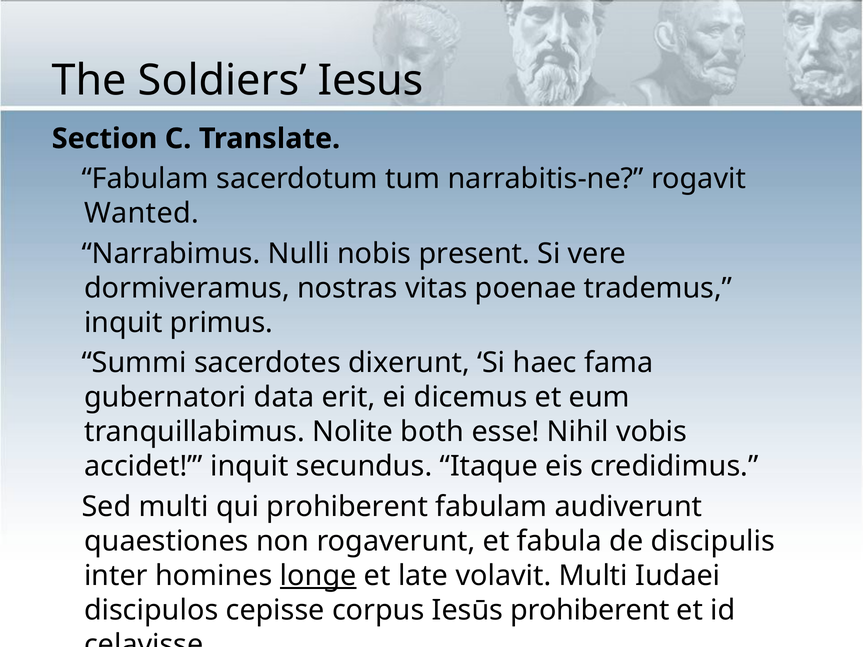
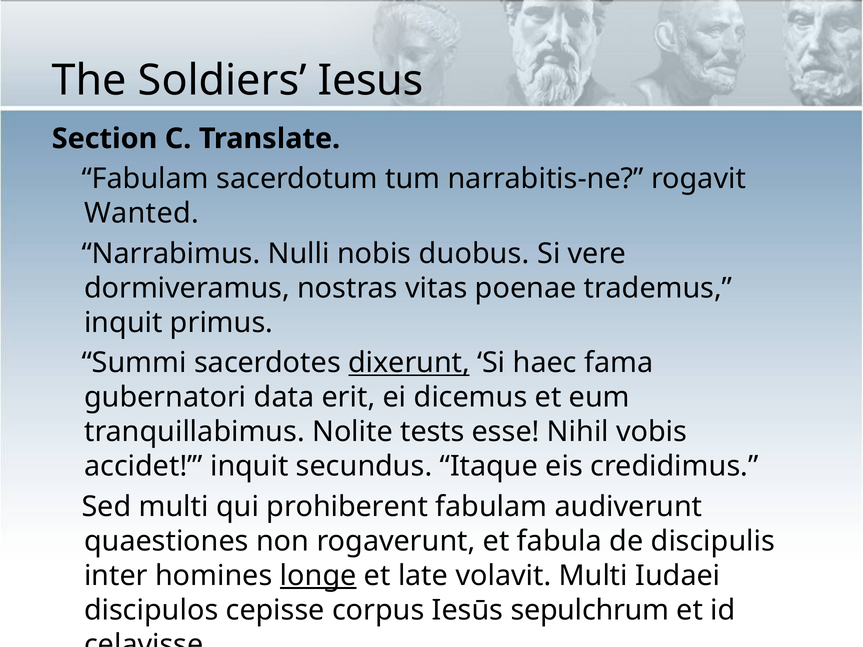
present: present -> duobus
dixerunt underline: none -> present
both: both -> tests
Iesūs prohiberent: prohiberent -> sepulchrum
